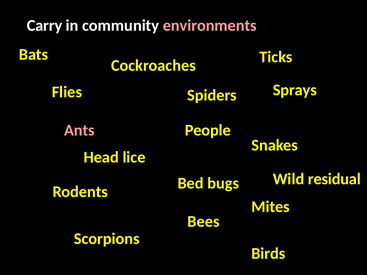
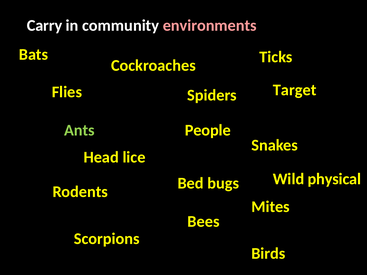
Sprays: Sprays -> Target
Ants colour: pink -> light green
residual: residual -> physical
